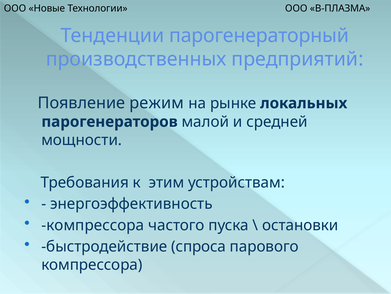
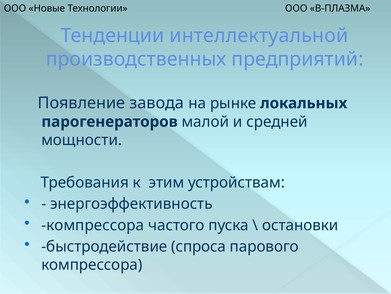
парогенераторный: парогенераторный -> интеллектуальной
режим: режим -> завода
